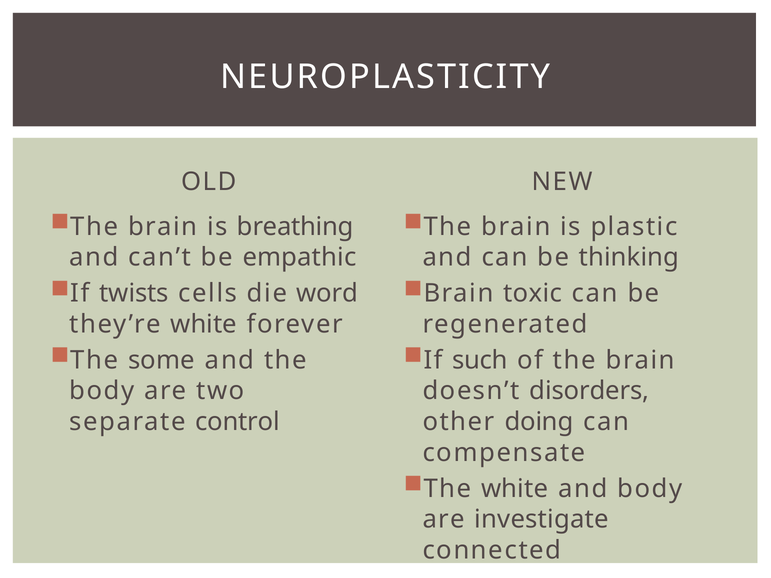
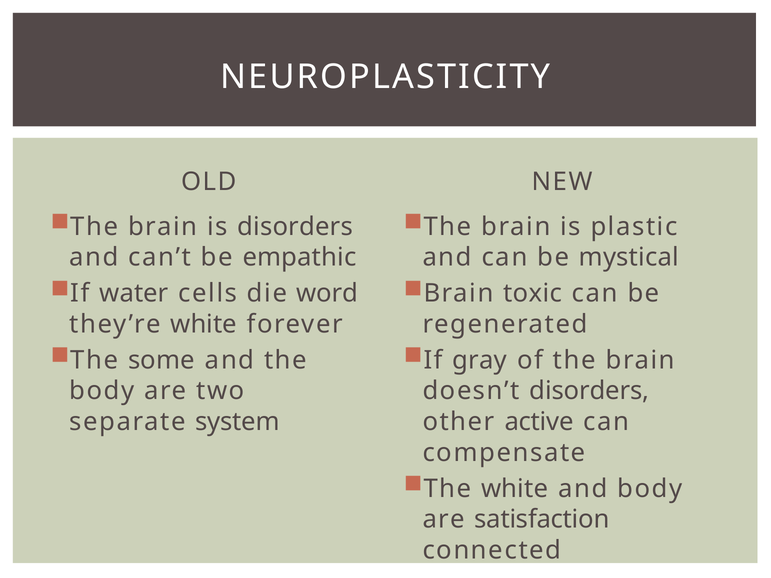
is breathing: breathing -> disorders
thinking: thinking -> mystical
twists: twists -> water
such: such -> gray
control: control -> system
doing: doing -> active
investigate: investigate -> satisfaction
